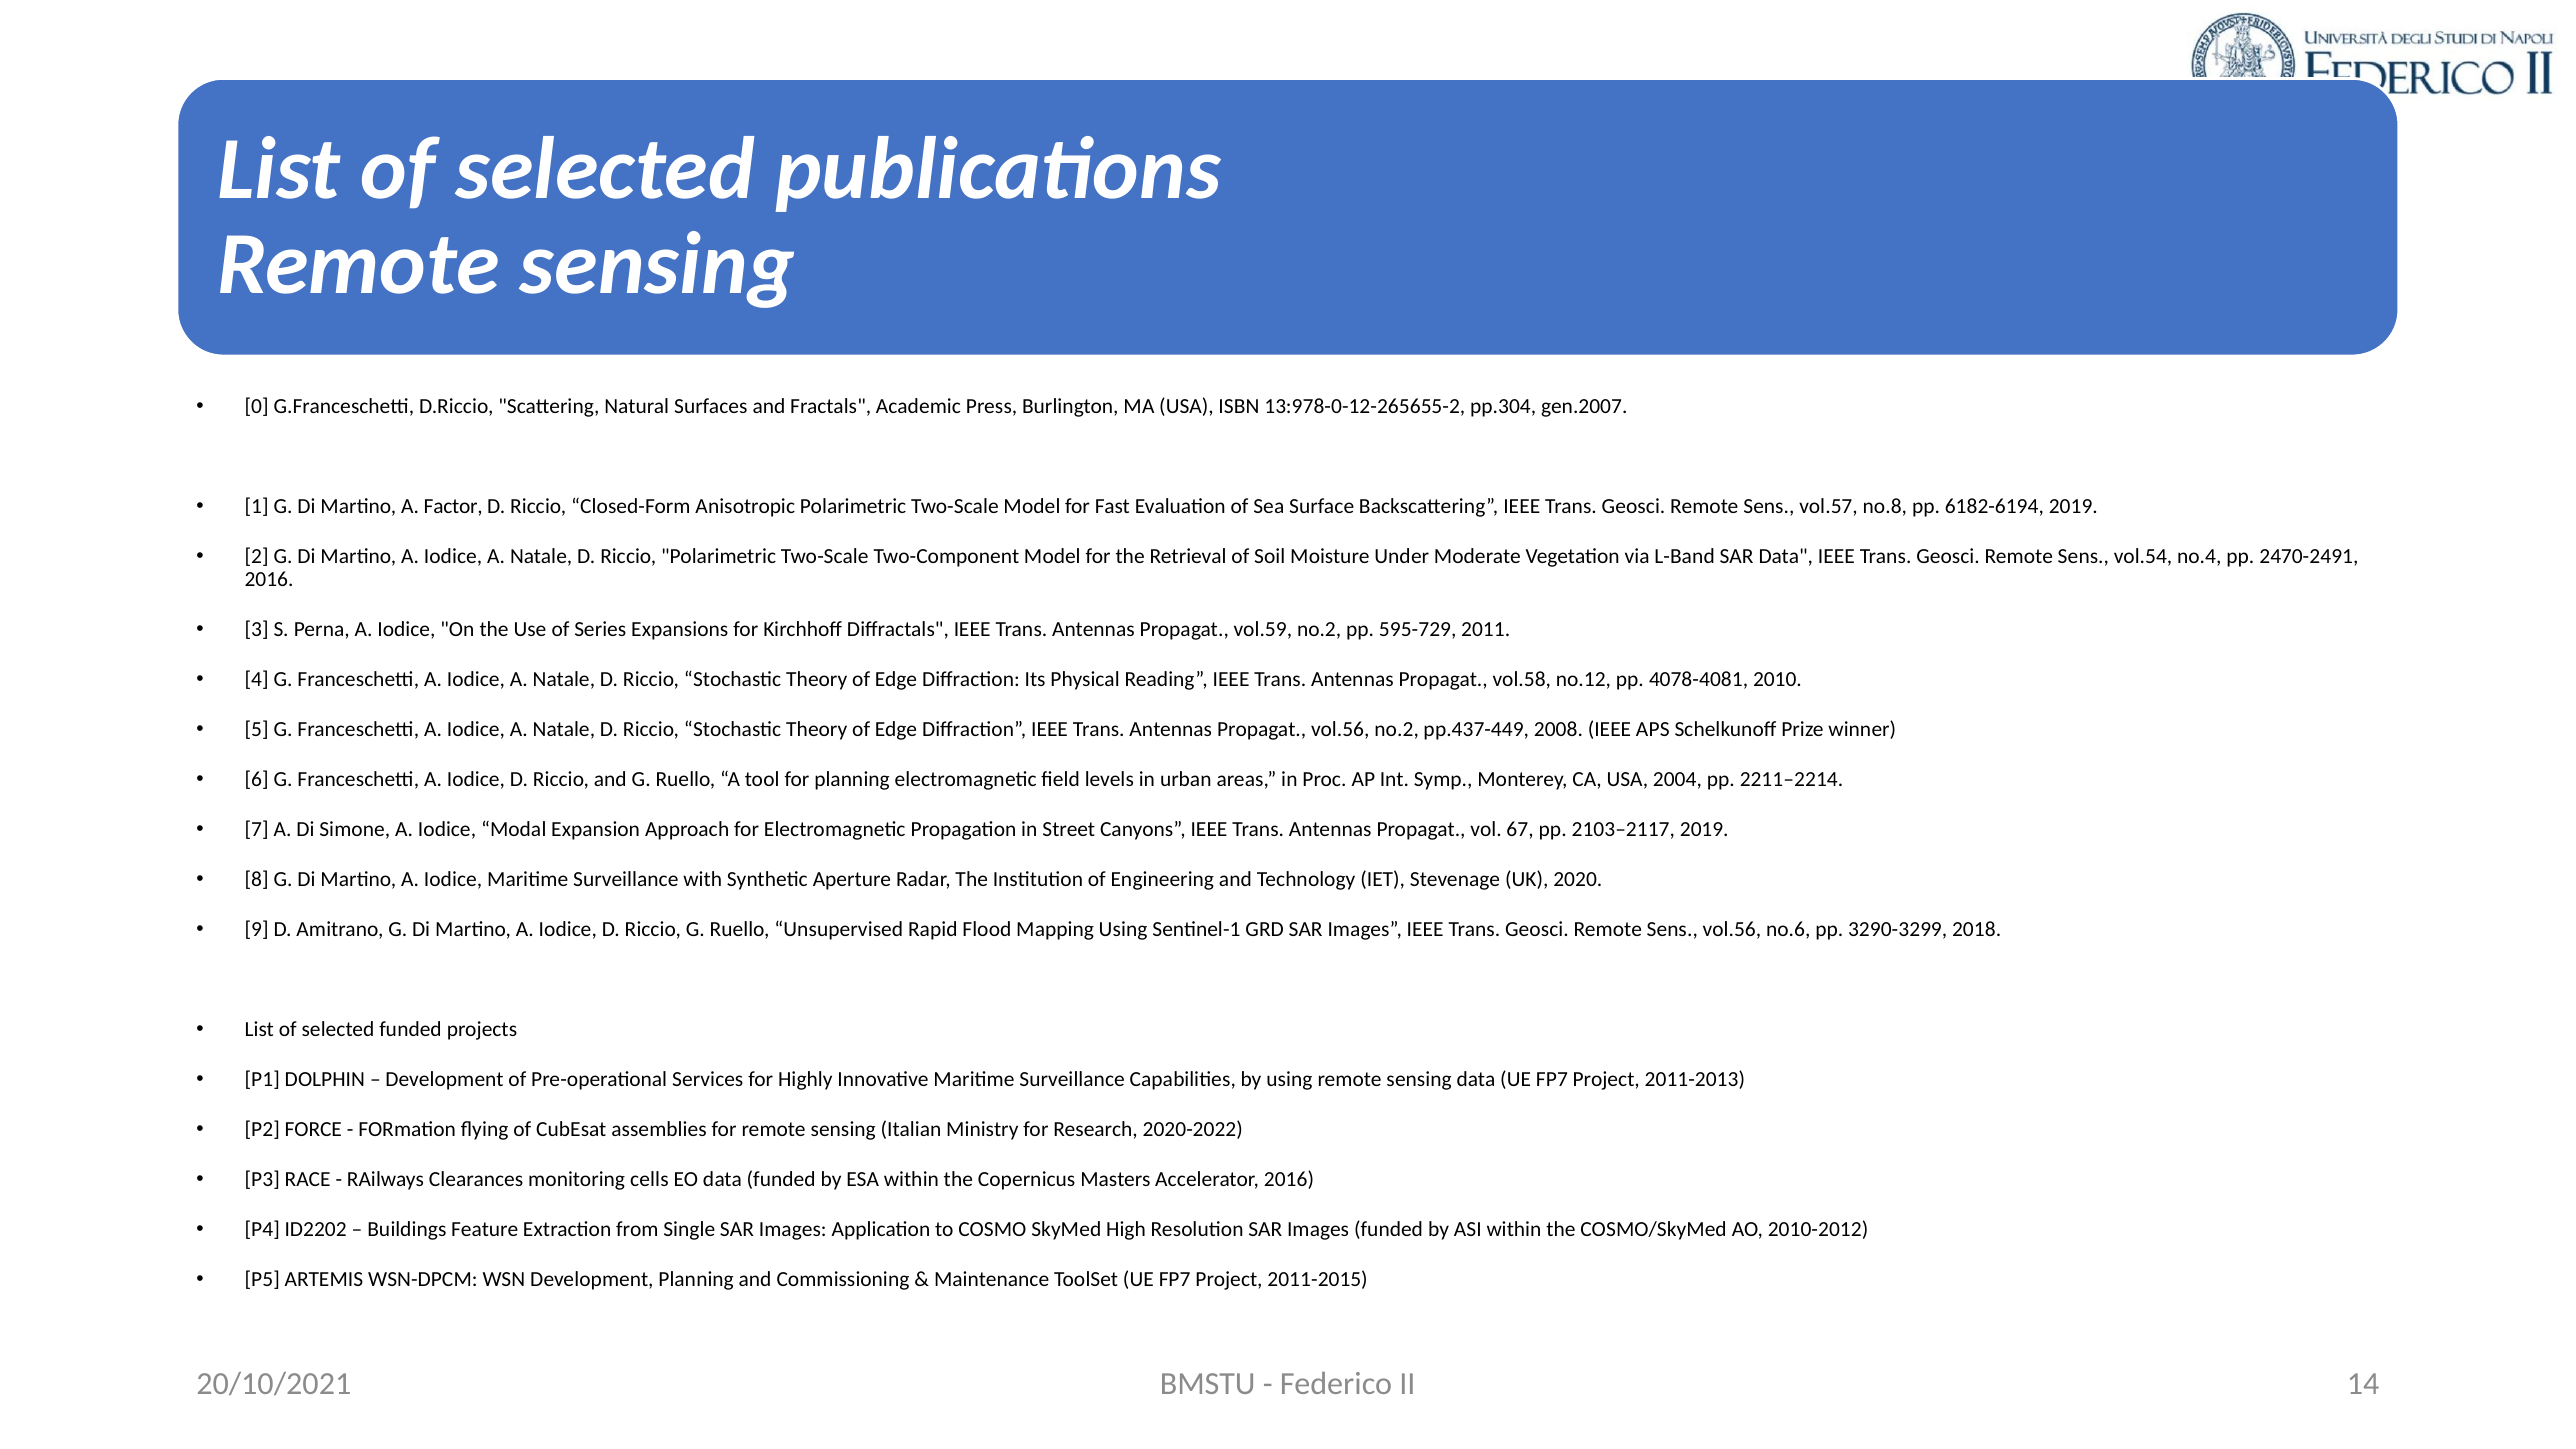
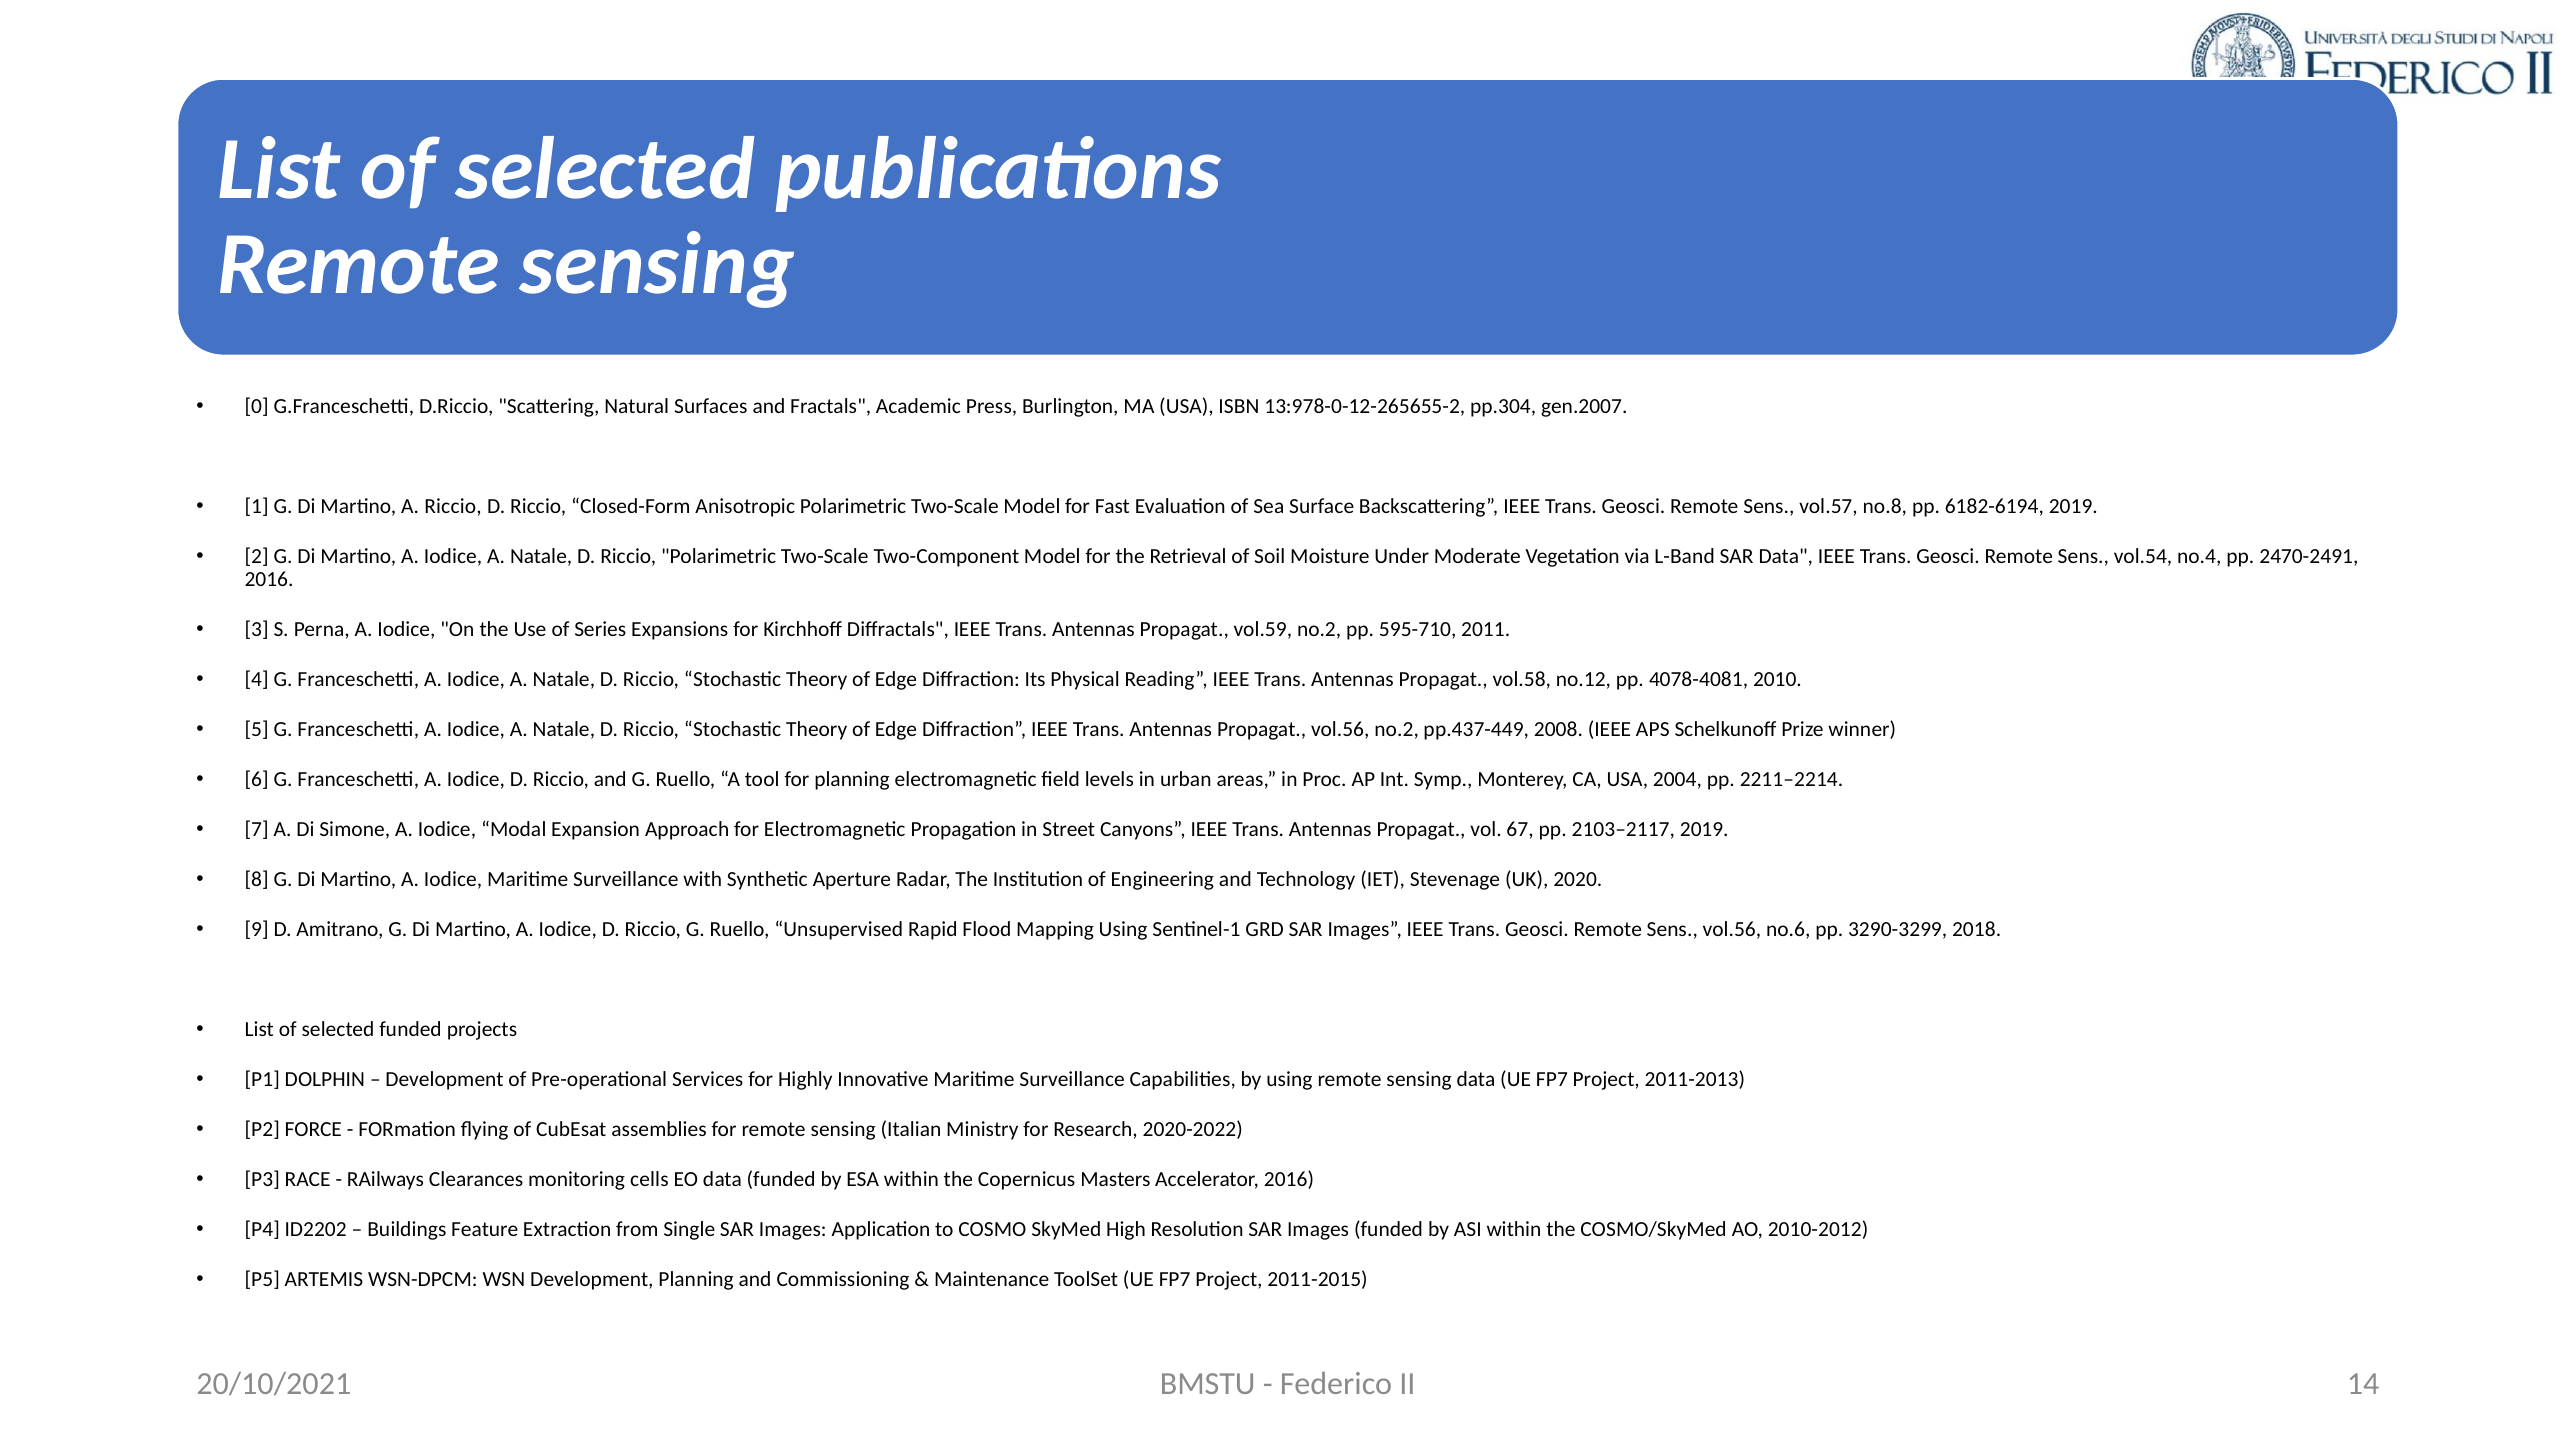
A Factor: Factor -> Riccio
595-729: 595-729 -> 595-710
